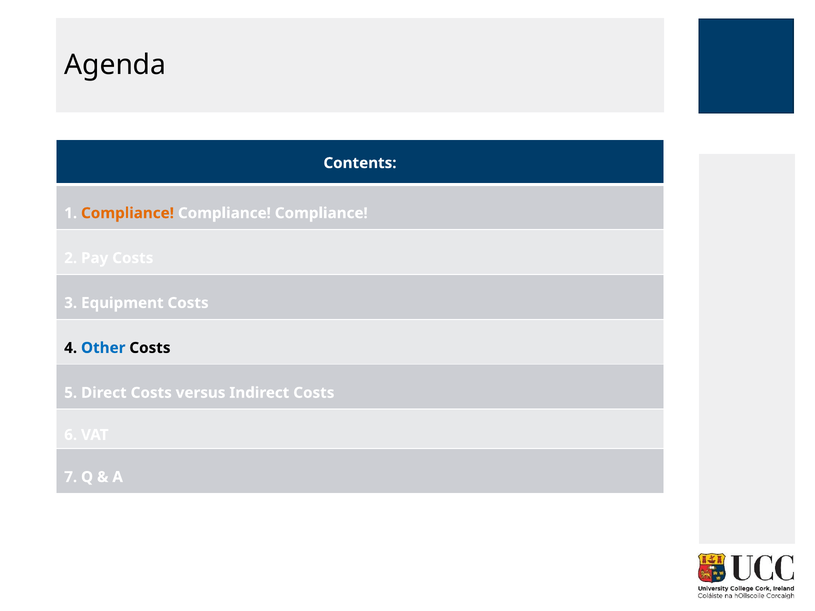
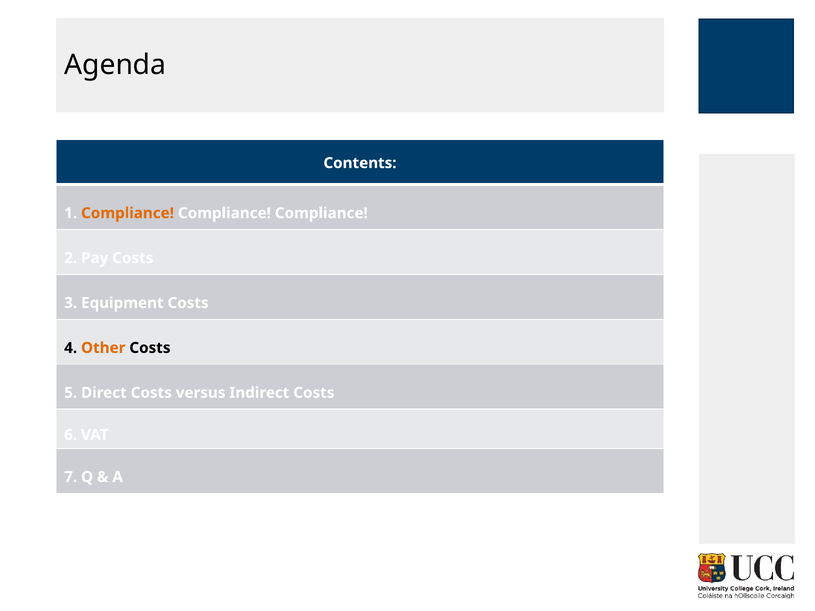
Other colour: blue -> orange
